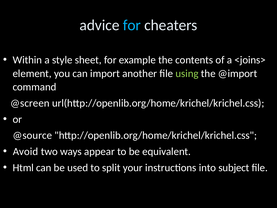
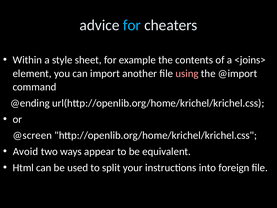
using colour: light green -> pink
@screen: @screen -> @ending
@source: @source -> @screen
subject: subject -> foreign
